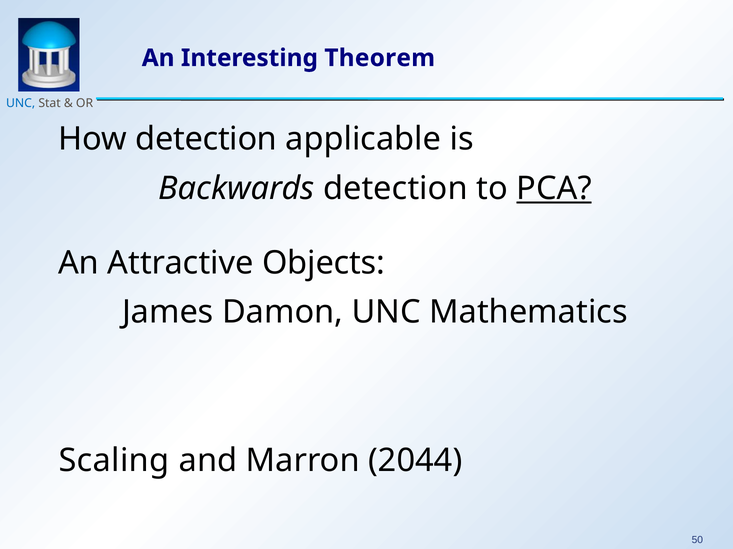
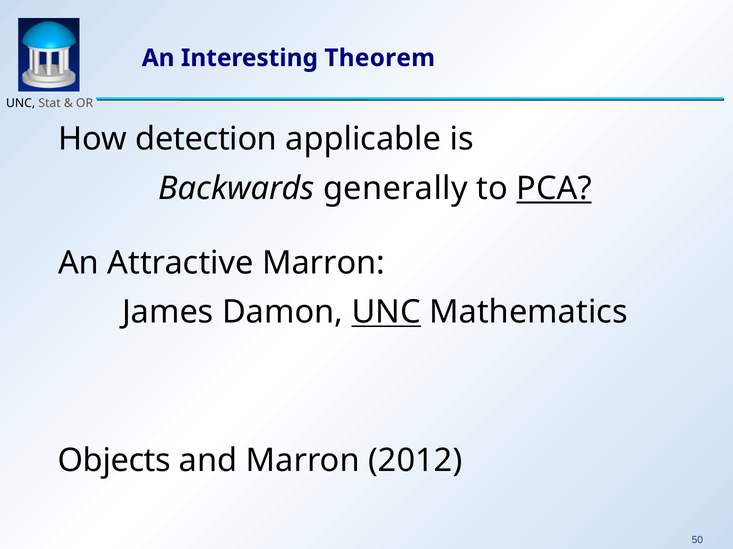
UNC at (21, 103) colour: blue -> black
Backwards detection: detection -> generally
Attractive Objects: Objects -> Marron
UNC at (386, 313) underline: none -> present
Scaling: Scaling -> Objects
2044: 2044 -> 2012
